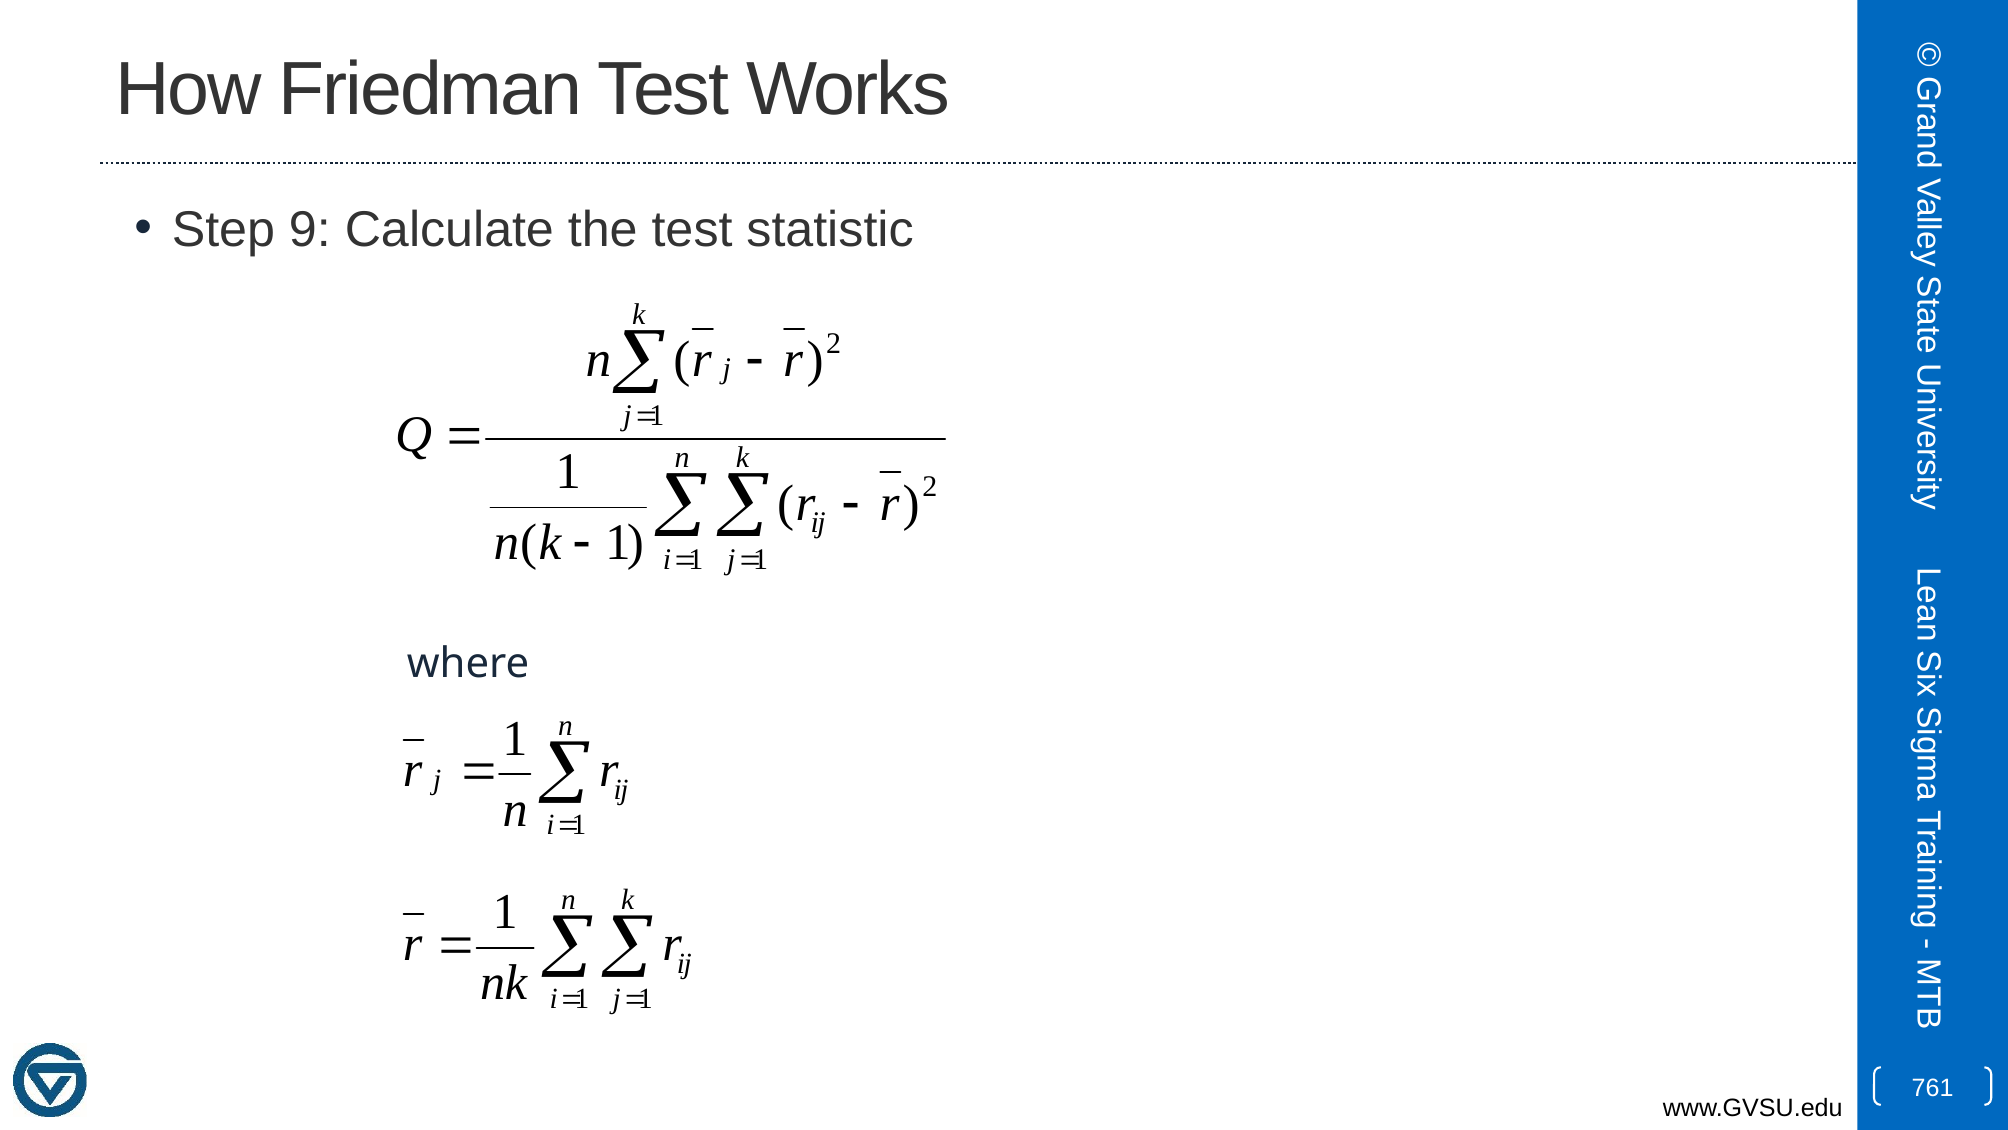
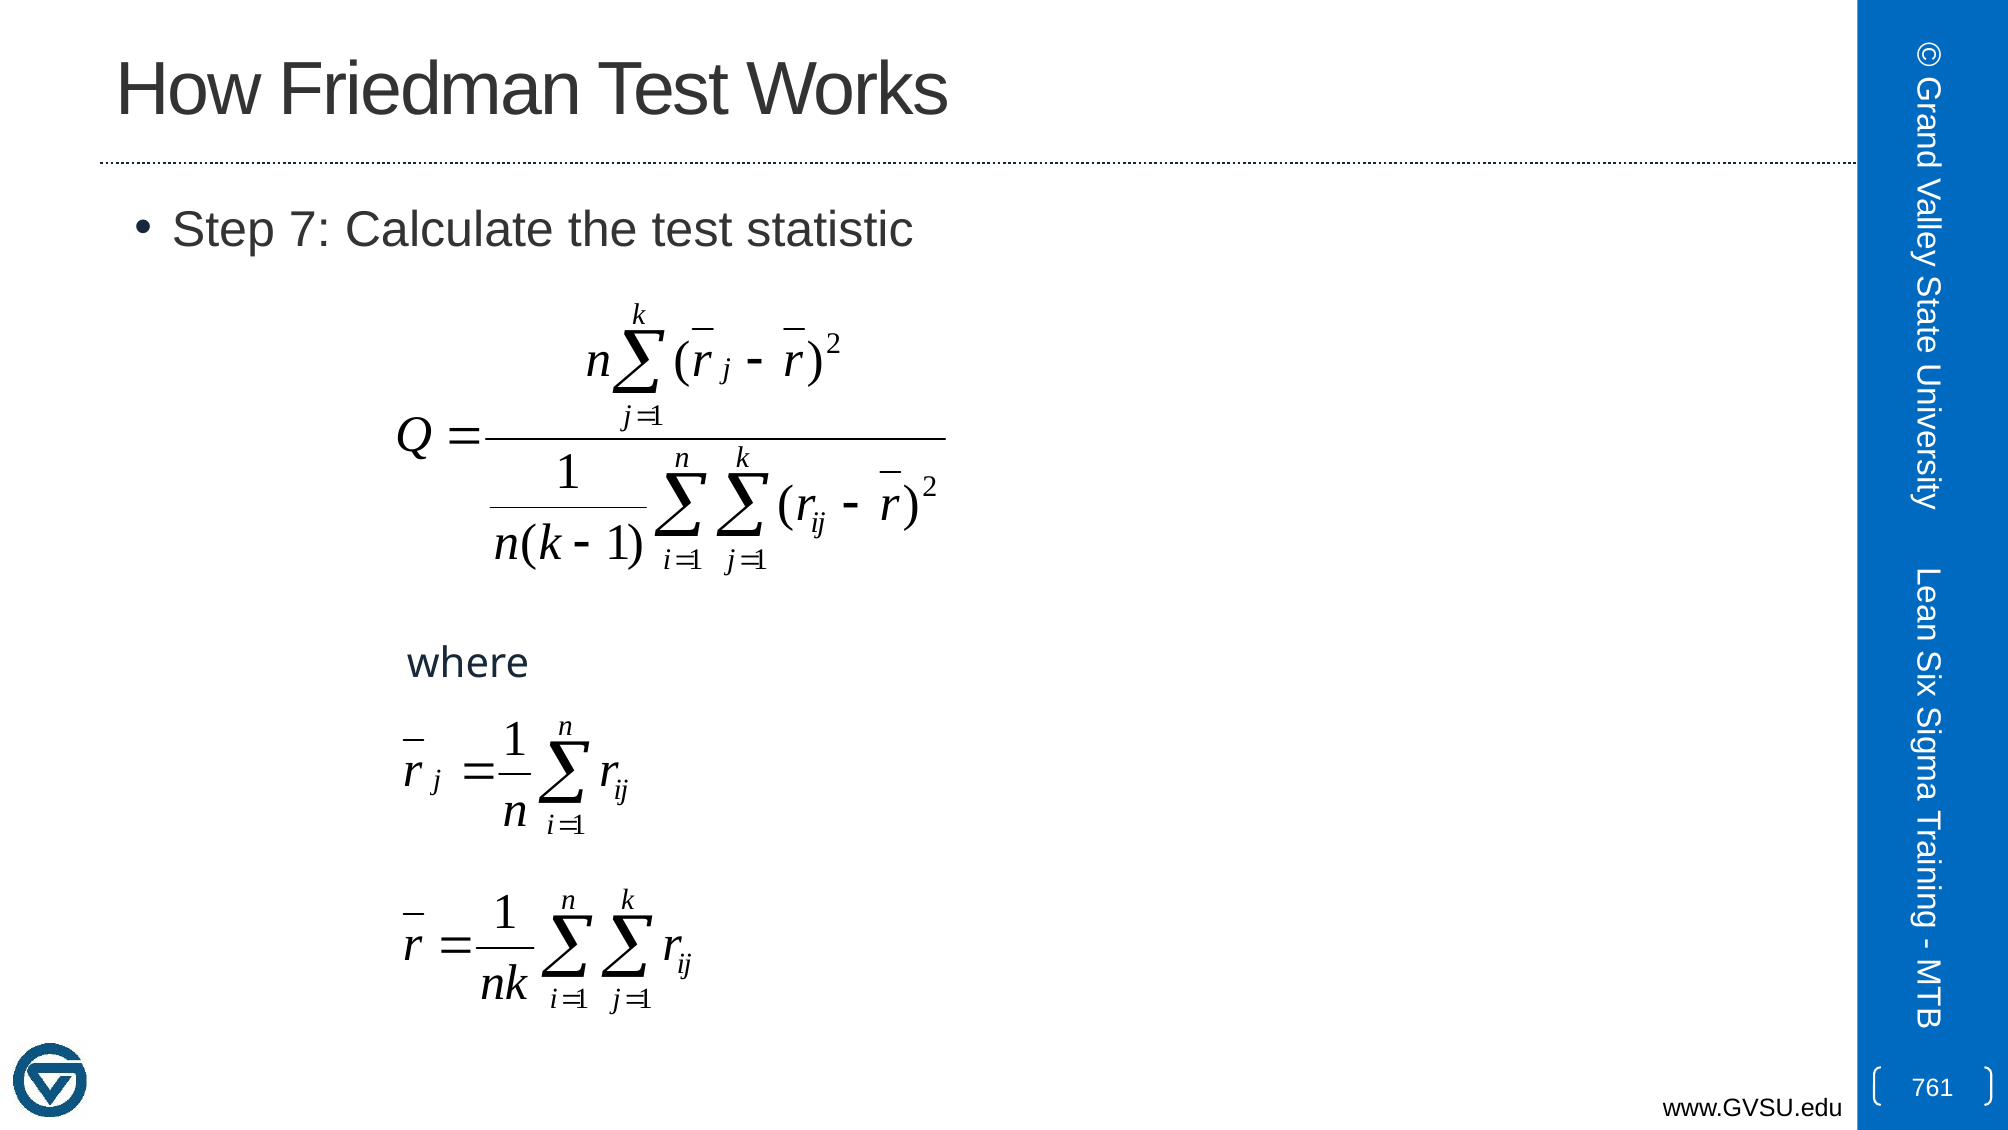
9: 9 -> 7
